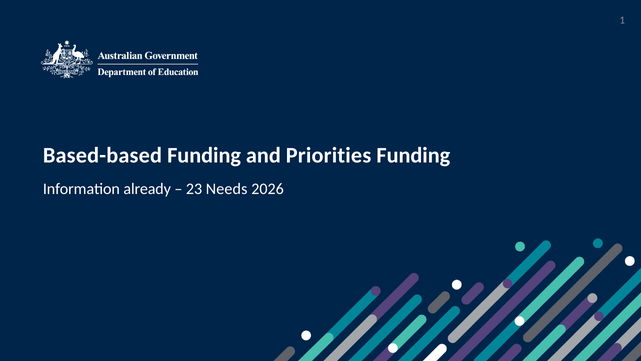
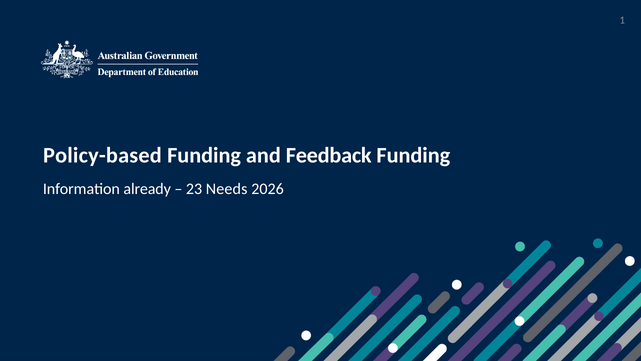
Based-based: Based-based -> Policy-based
Priorities: Priorities -> Feedback
